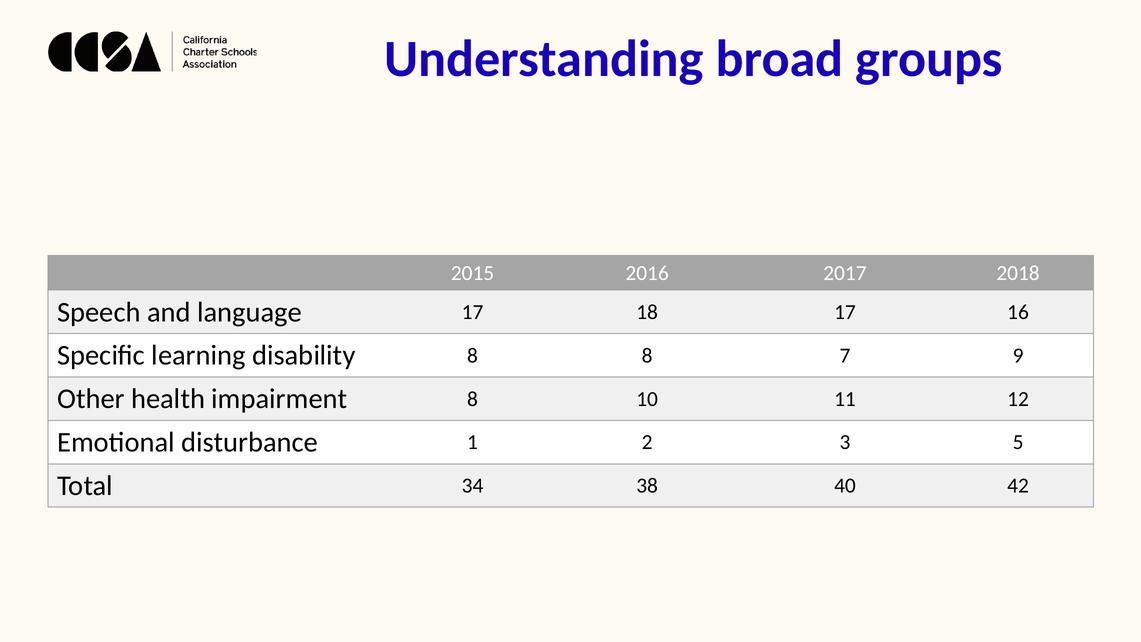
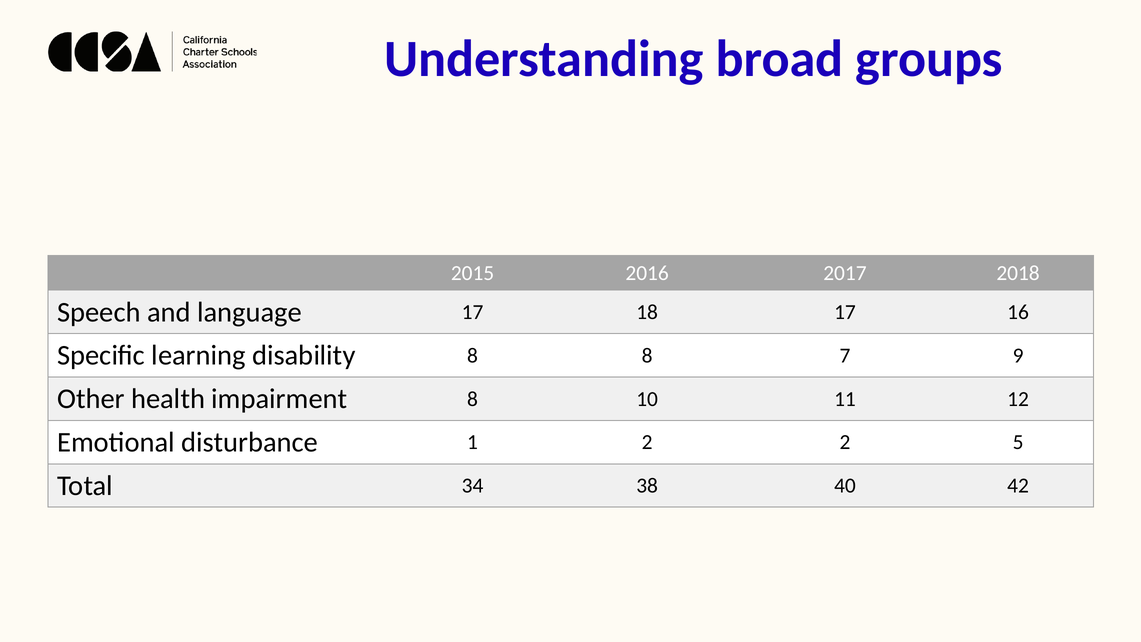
2 3: 3 -> 2
